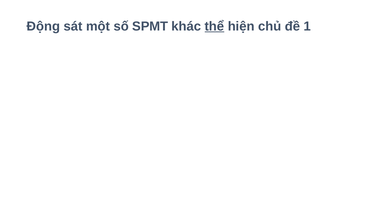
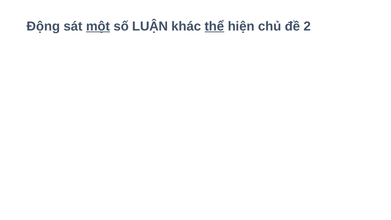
một underline: none -> present
SPMT: SPMT -> LUẬN
1: 1 -> 2
